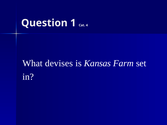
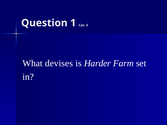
Kansas: Kansas -> Harder
